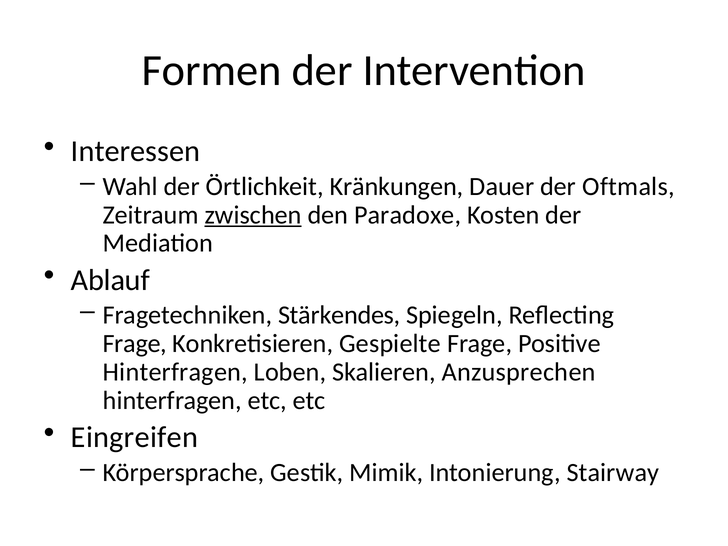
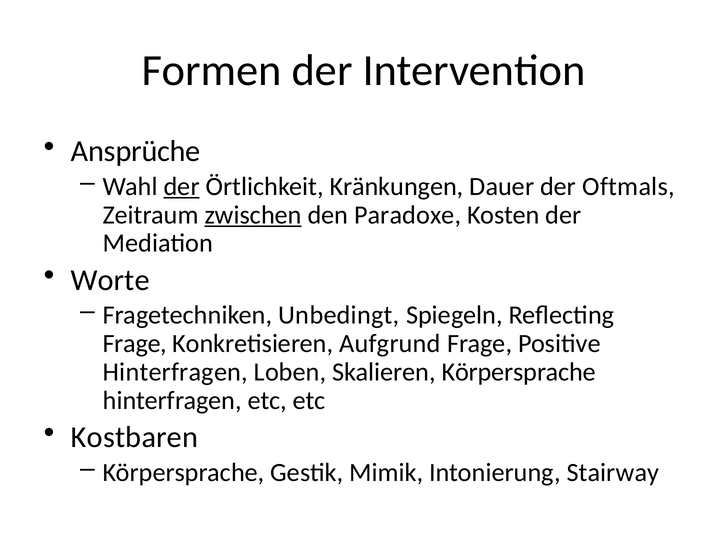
Interessen: Interessen -> Ansprüche
der at (182, 187) underline: none -> present
Ablauf: Ablauf -> Worte
Stärkendes: Stärkendes -> Unbedingt
Gespielte: Gespielte -> Aufgrund
Skalieren Anzusprechen: Anzusprechen -> Körpersprache
Eingreifen: Eingreifen -> Kostbaren
